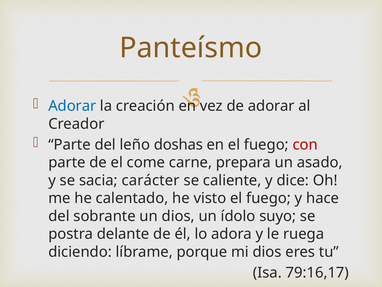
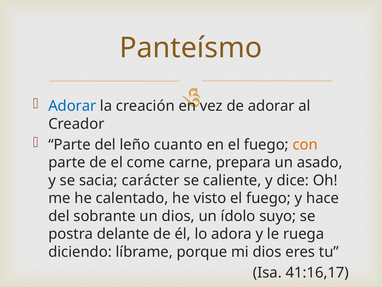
doshas: doshas -> cuanto
con colour: red -> orange
79:16,17: 79:16,17 -> 41:16,17
